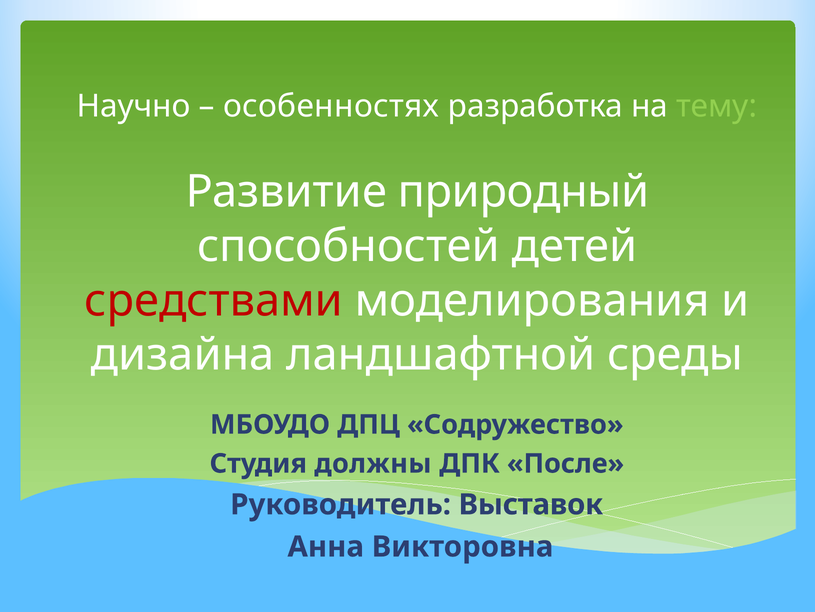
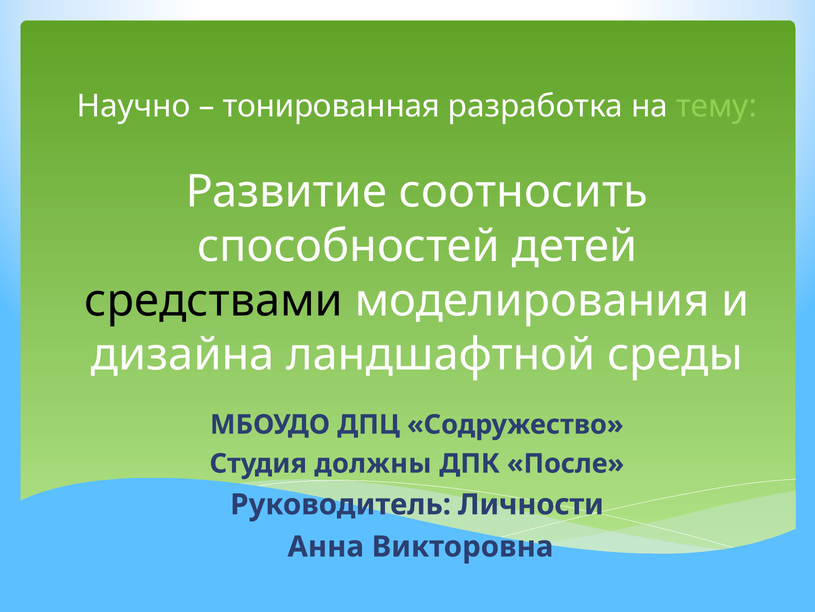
особенностях: особенностях -> тонированная
природный: природный -> соотносить
средствами colour: red -> black
Выставок: Выставок -> Личности
